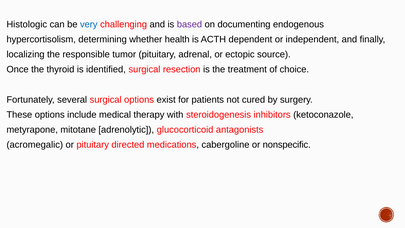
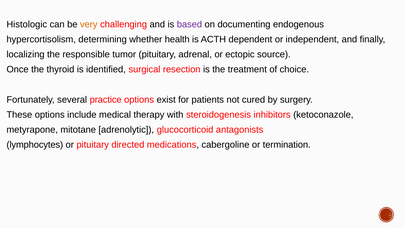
very colour: blue -> orange
several surgical: surgical -> practice
acromegalic: acromegalic -> lymphocytes
nonspecific: nonspecific -> termination
